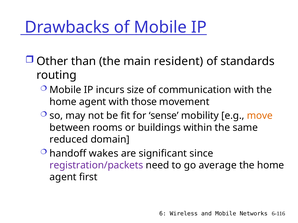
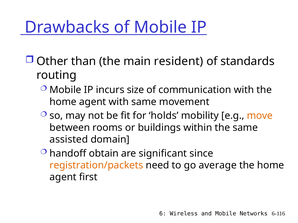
with those: those -> same
sense: sense -> holds
reduced: reduced -> assisted
wakes: wakes -> obtain
registration/packets colour: purple -> orange
